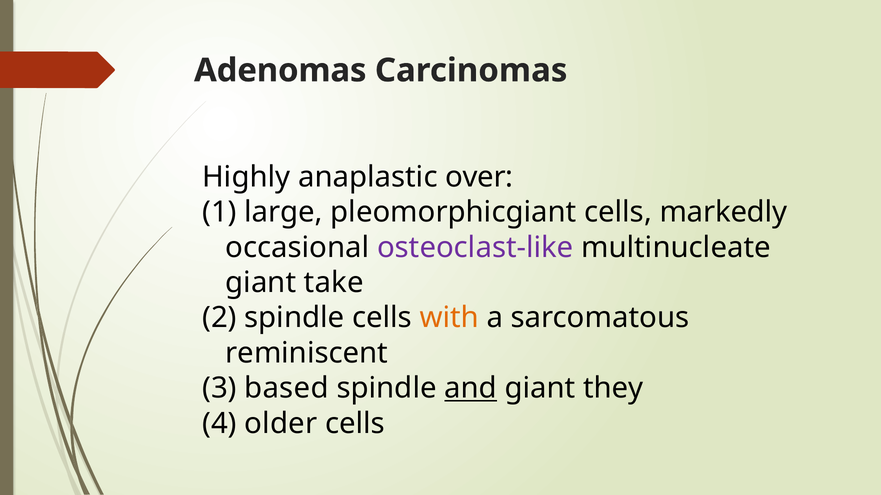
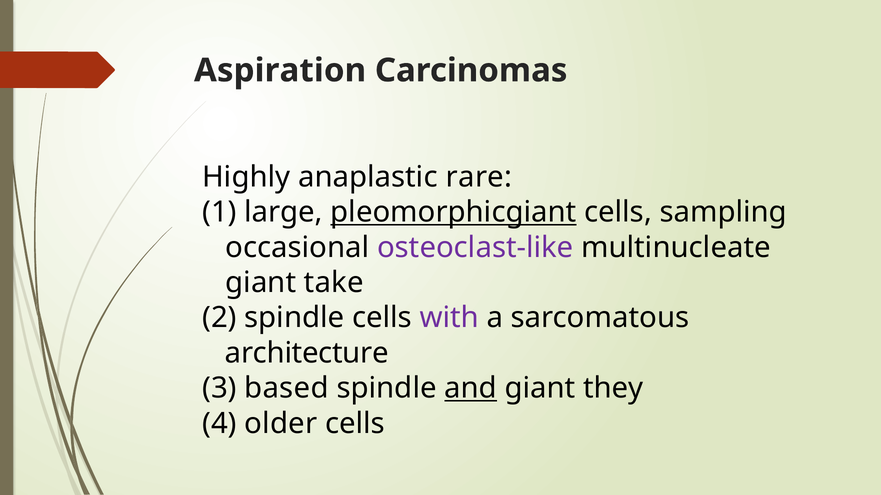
Adenomas: Adenomas -> Aspiration
over: over -> rare
pleomorphicgiant underline: none -> present
markedly: markedly -> sampling
with colour: orange -> purple
reminiscent: reminiscent -> architecture
